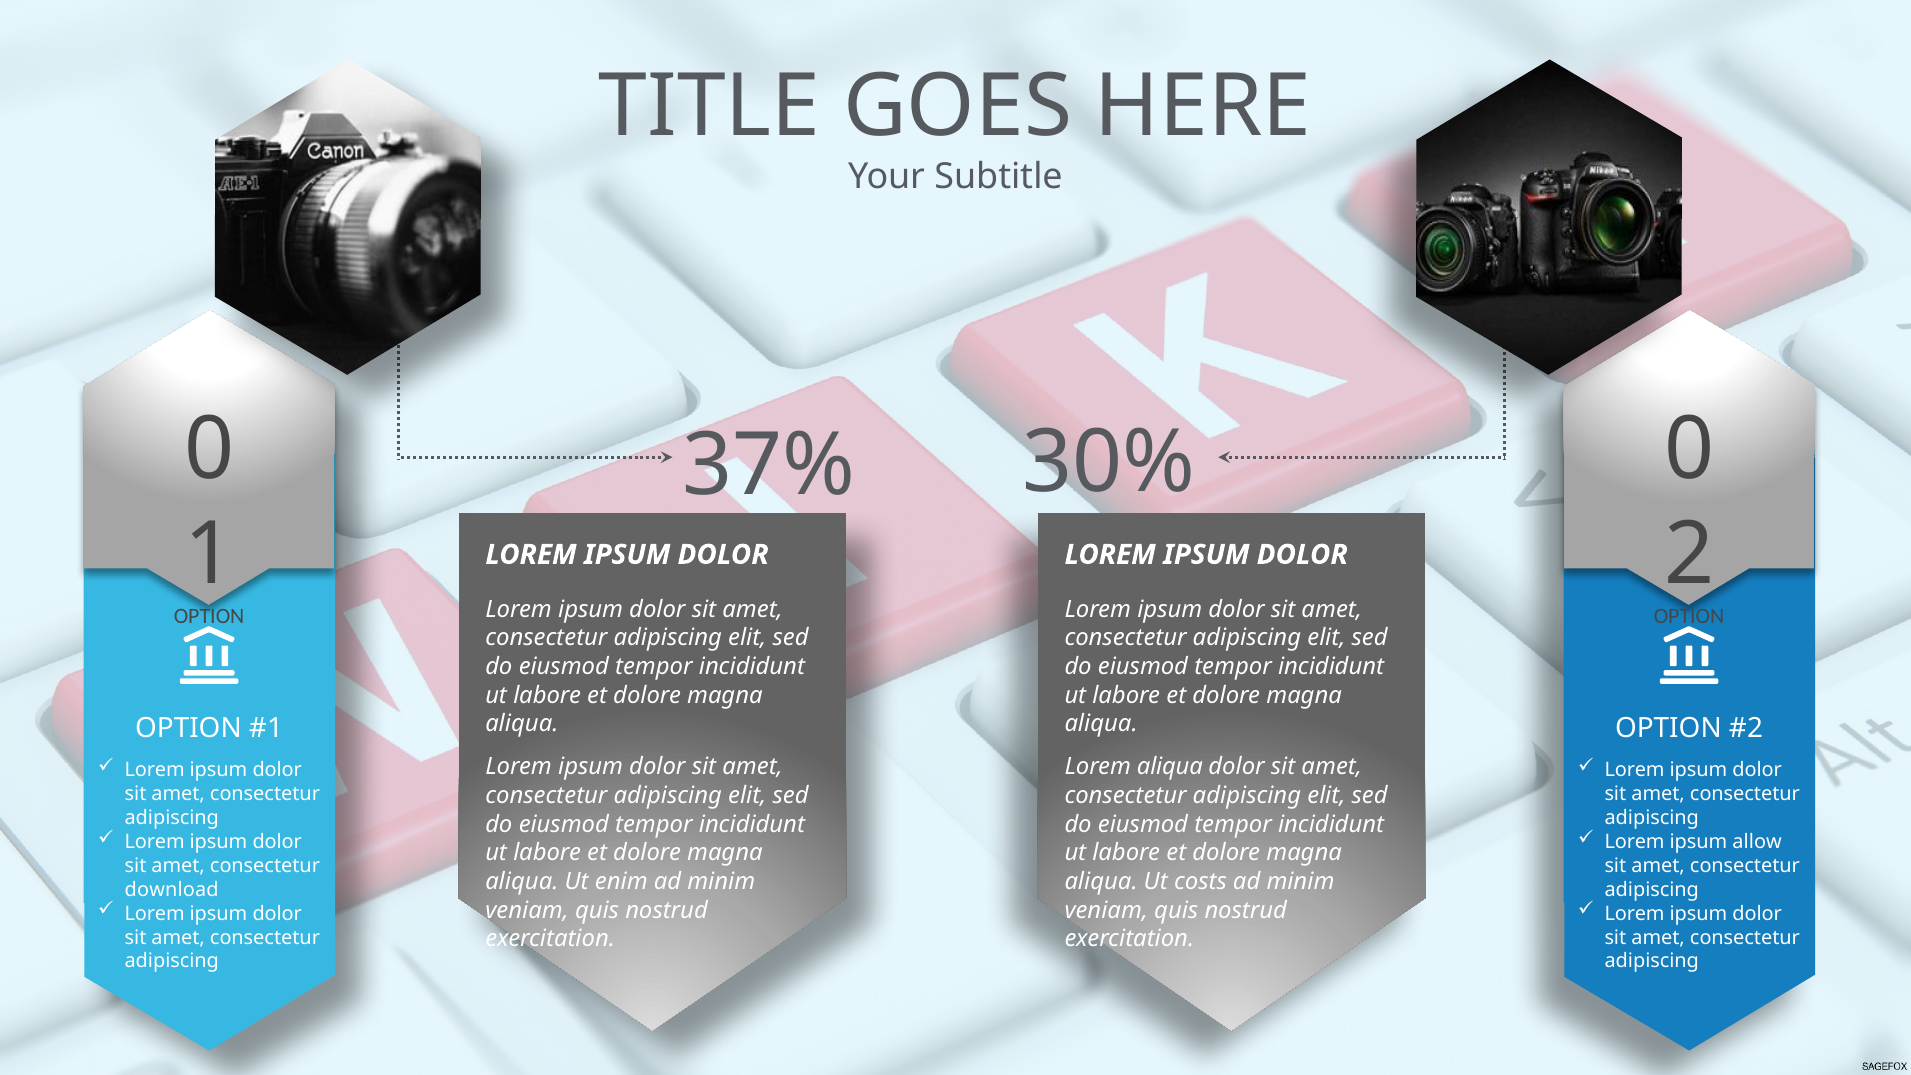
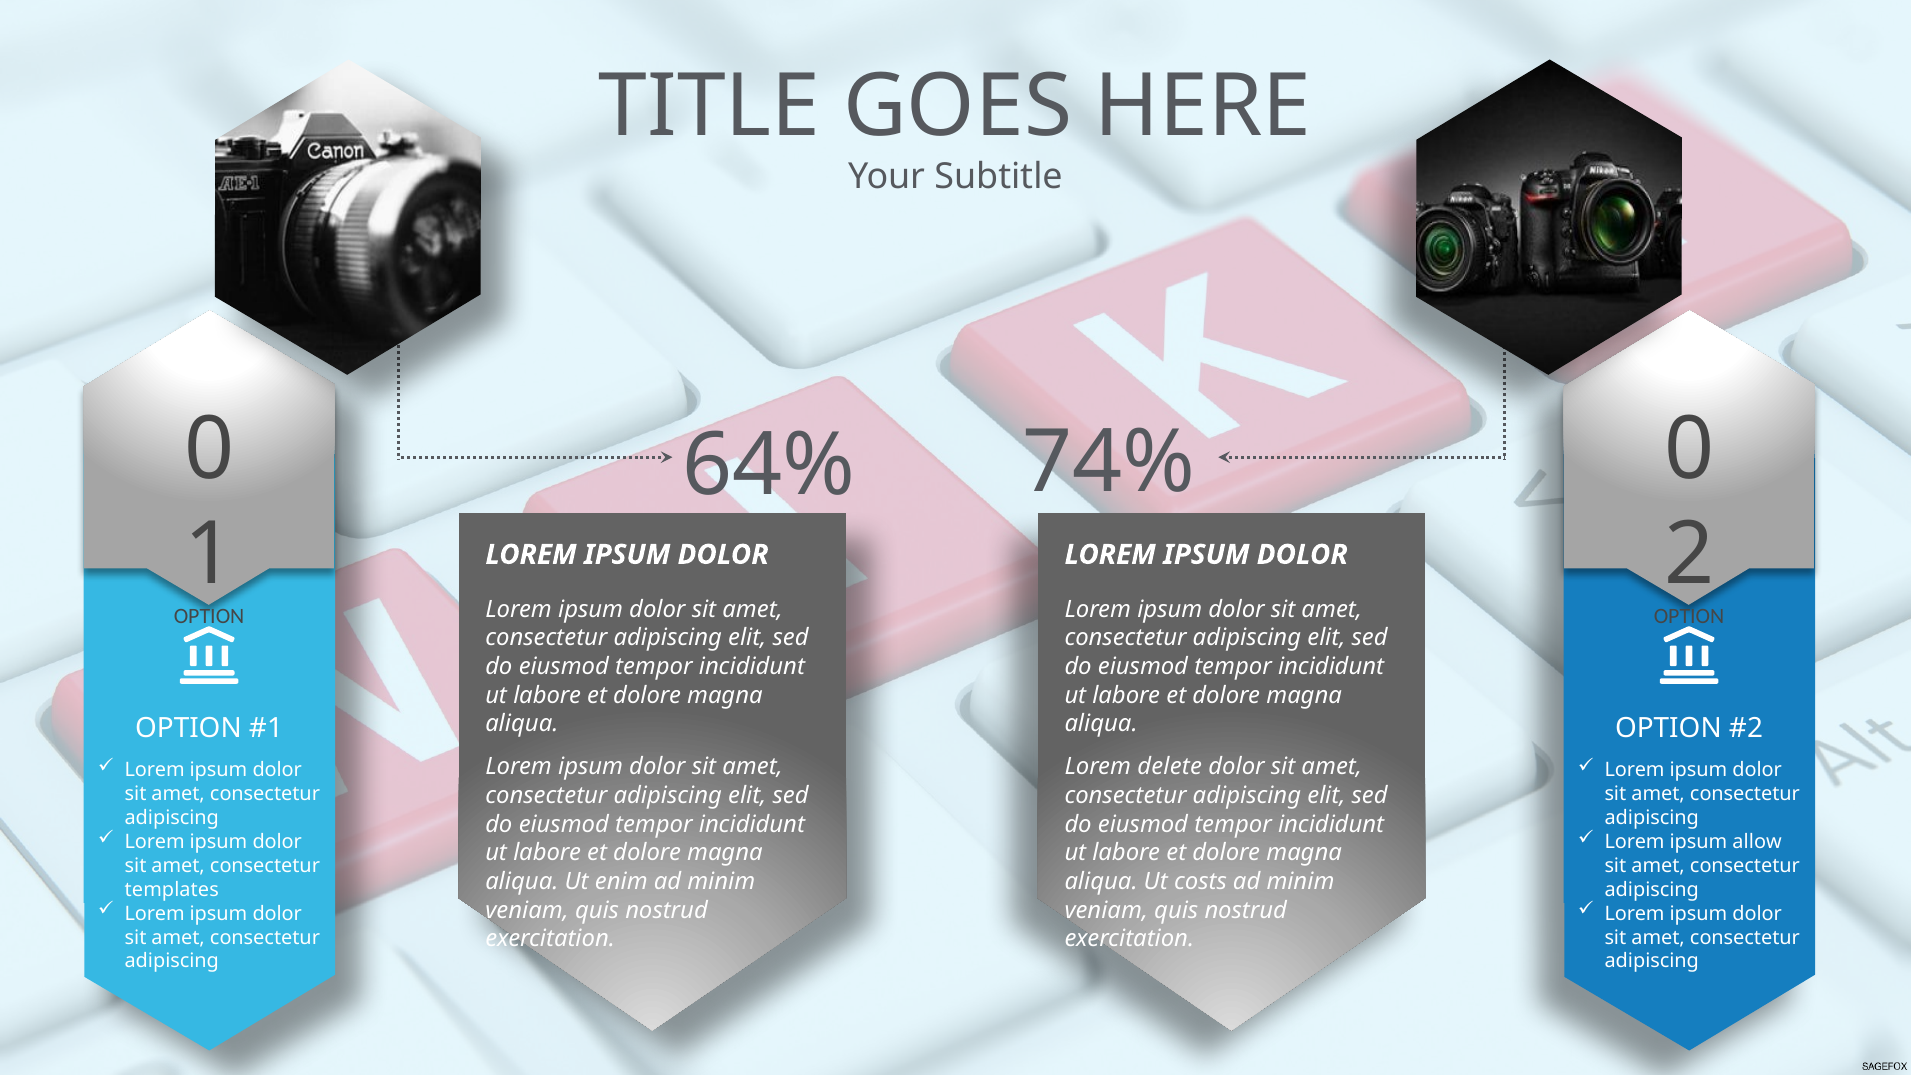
30%: 30% -> 74%
37%: 37% -> 64%
Lorem aliqua: aliqua -> delete
download: download -> templates
